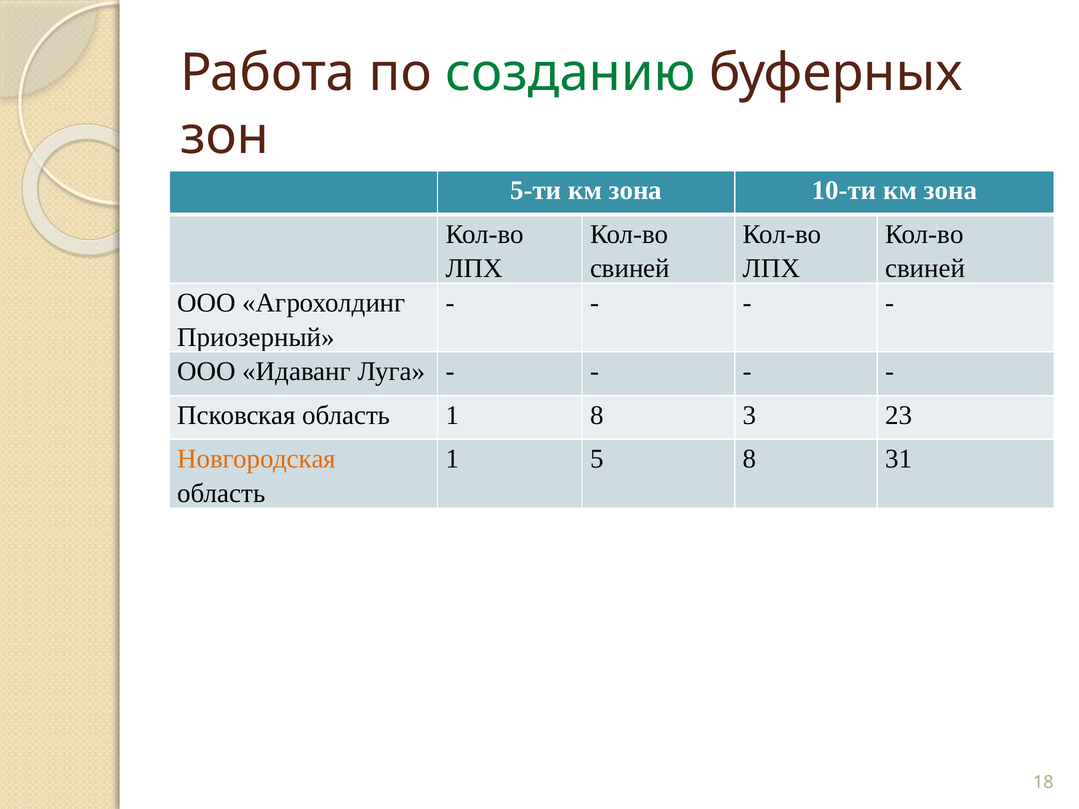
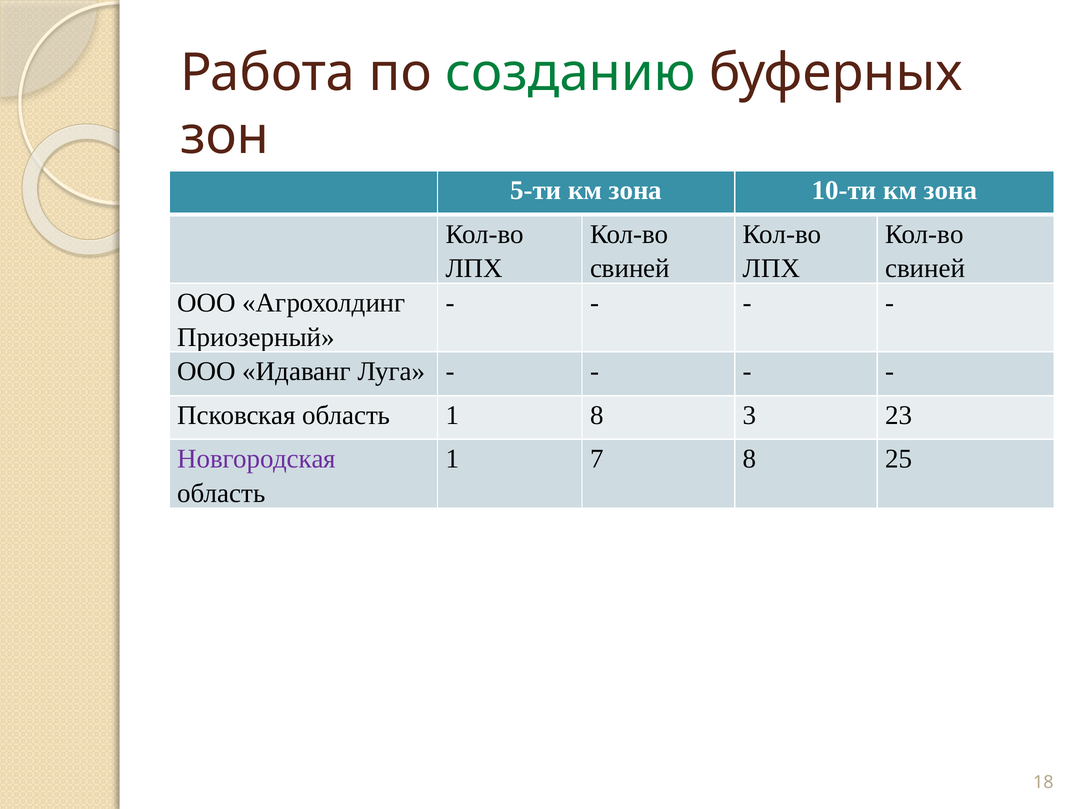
Новгородская colour: orange -> purple
5: 5 -> 7
31: 31 -> 25
